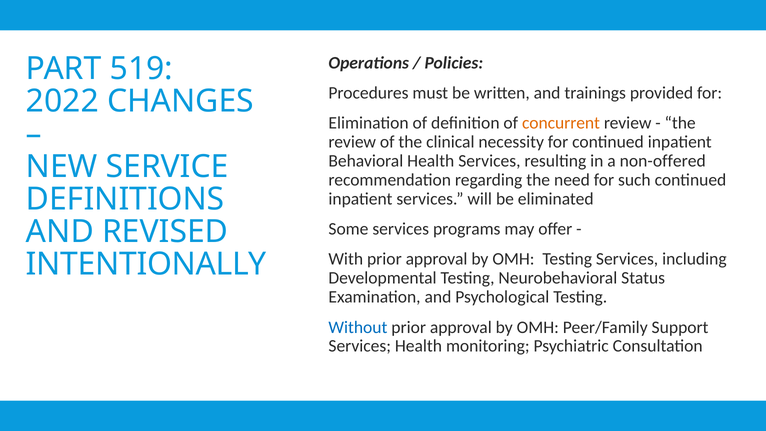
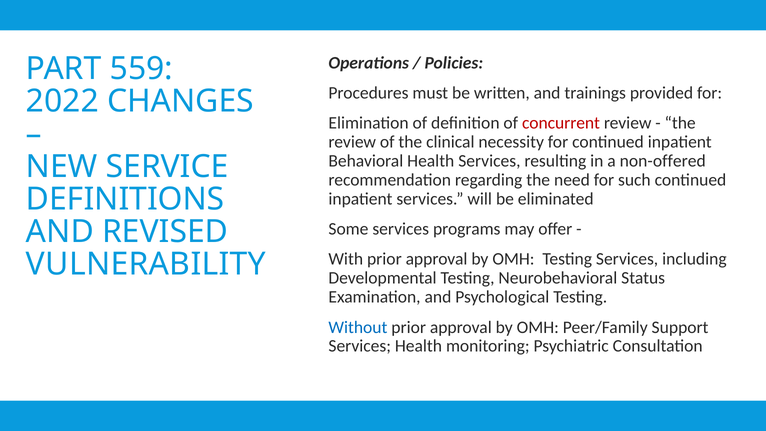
519: 519 -> 559
concurrent colour: orange -> red
INTENTIONALLY: INTENTIONALLY -> VULNERABILITY
